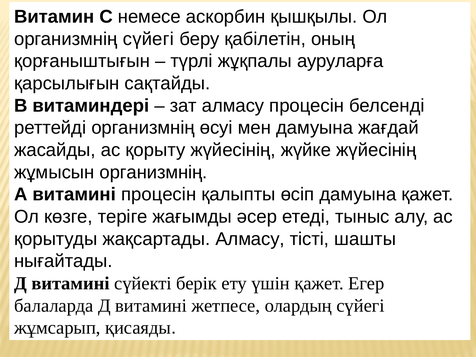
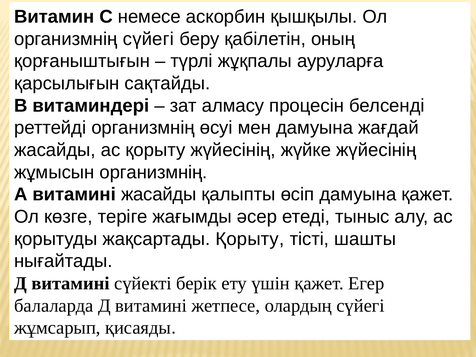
витамині процесін: процесін -> жасайды
жақсартады Алмасу: Алмасу -> Қорыту
